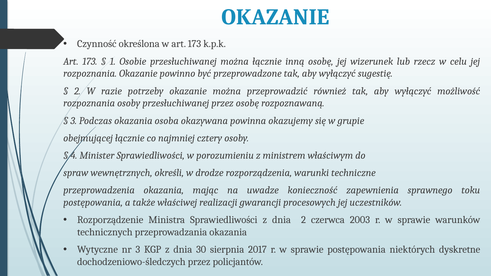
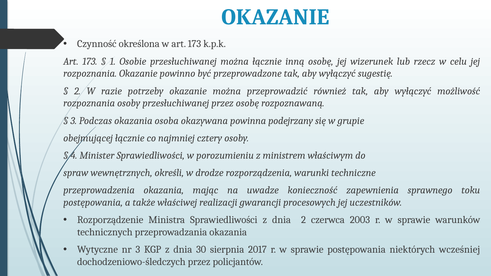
okazujemy: okazujemy -> podejrzany
dyskretne: dyskretne -> wcześniej
